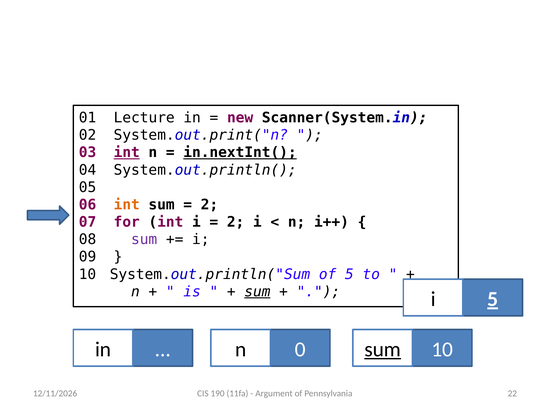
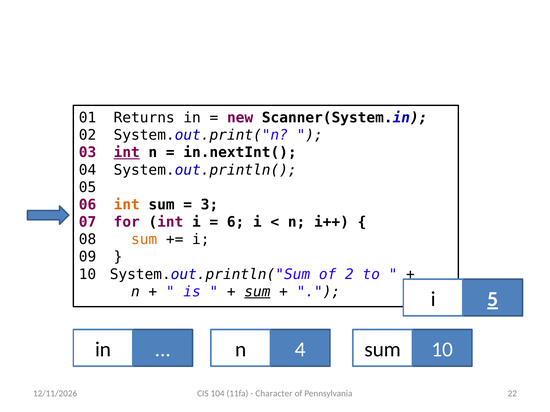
Lecture: Lecture -> Returns
in.nextInt( underline: present -> none
2 at (209, 205): 2 -> 3
2 at (236, 222): 2 -> 6
sum at (144, 240) colour: purple -> orange
of 5: 5 -> 2
0: 0 -> 4
sum at (383, 350) underline: present -> none
190: 190 -> 104
Argument: Argument -> Character
